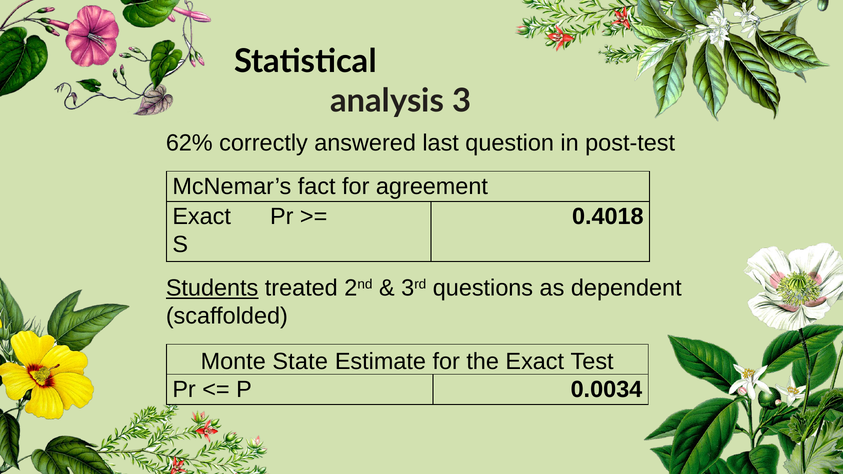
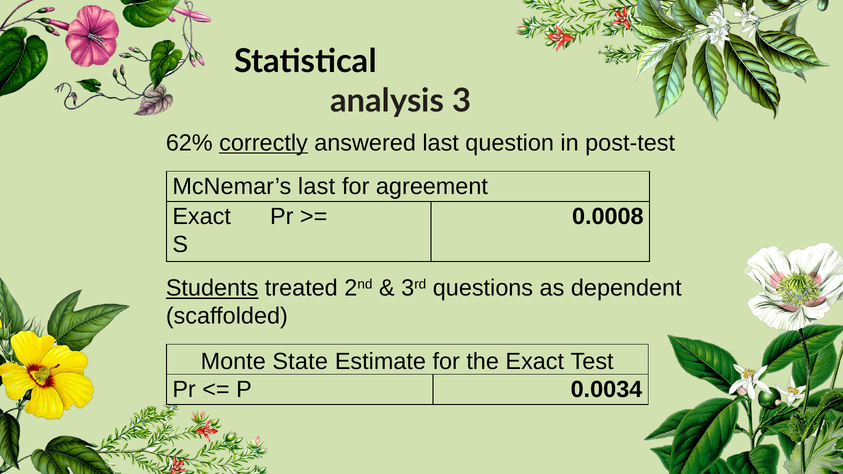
correctly underline: none -> present
McNemar’s fact: fact -> last
0.4018: 0.4018 -> 0.0008
